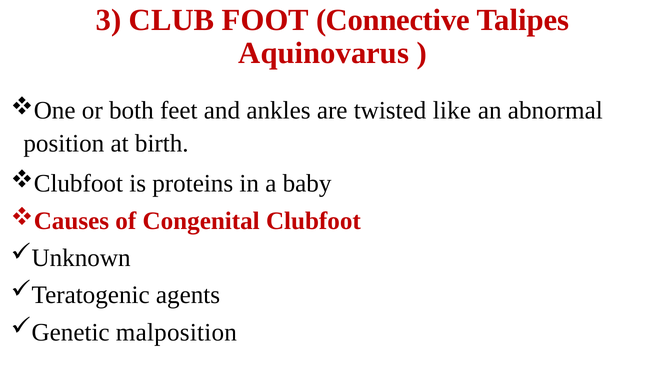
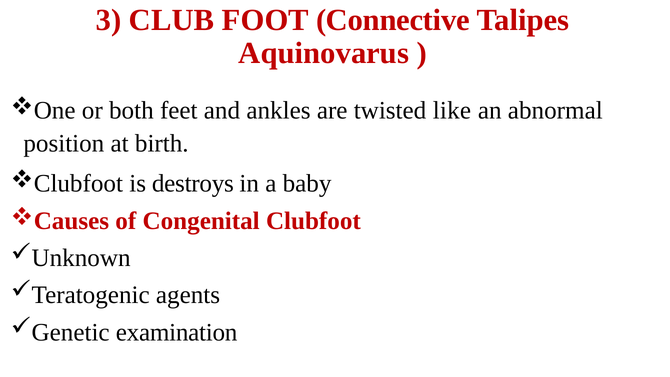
proteins: proteins -> destroys
malposition: malposition -> examination
